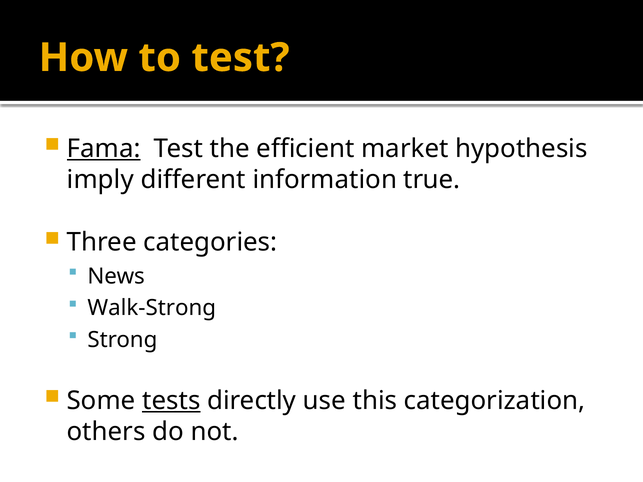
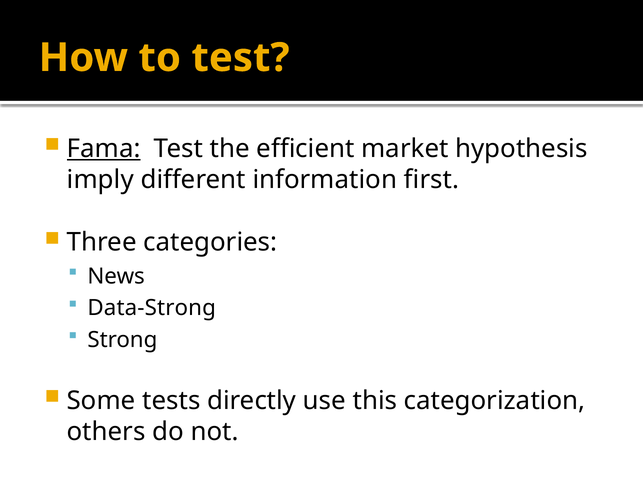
true: true -> first
Walk-Strong: Walk-Strong -> Data-Strong
tests underline: present -> none
